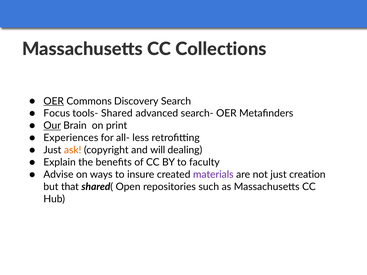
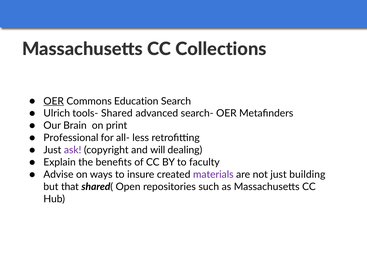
Discovery: Discovery -> Education
Focus: Focus -> Ulrich
Our underline: present -> none
Experiences: Experiences -> Professional
ask colour: orange -> purple
creation: creation -> building
